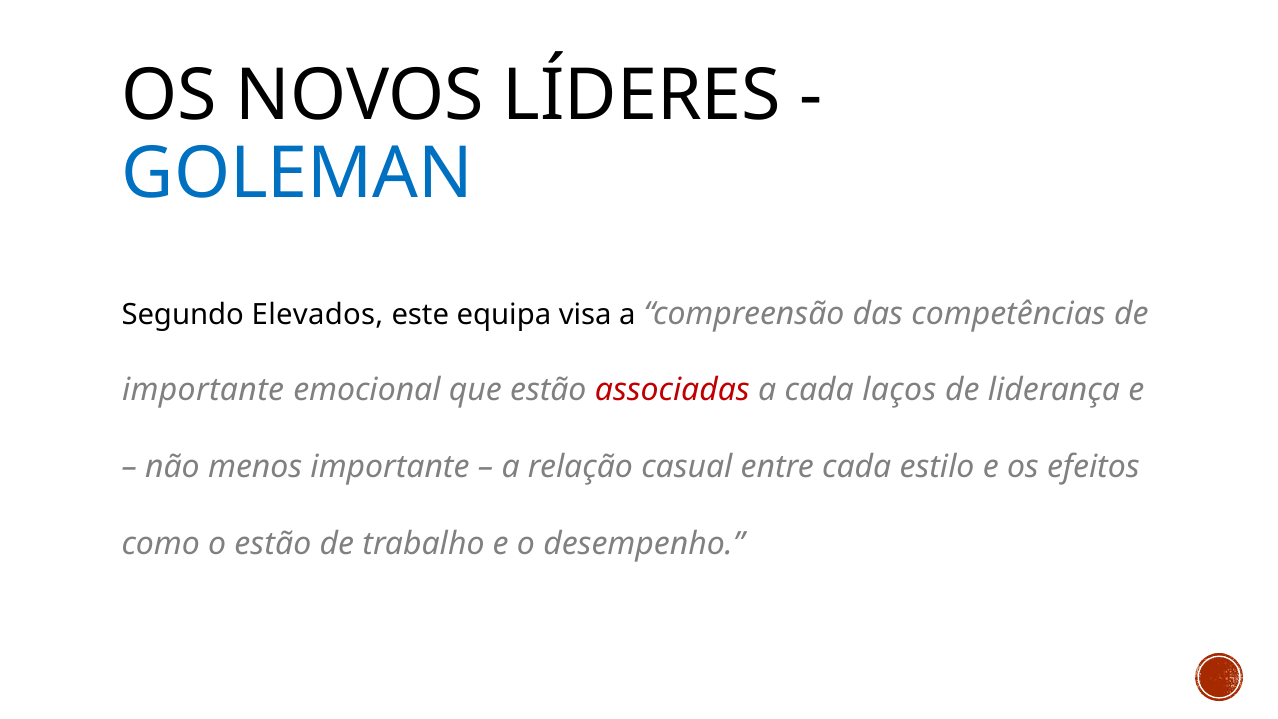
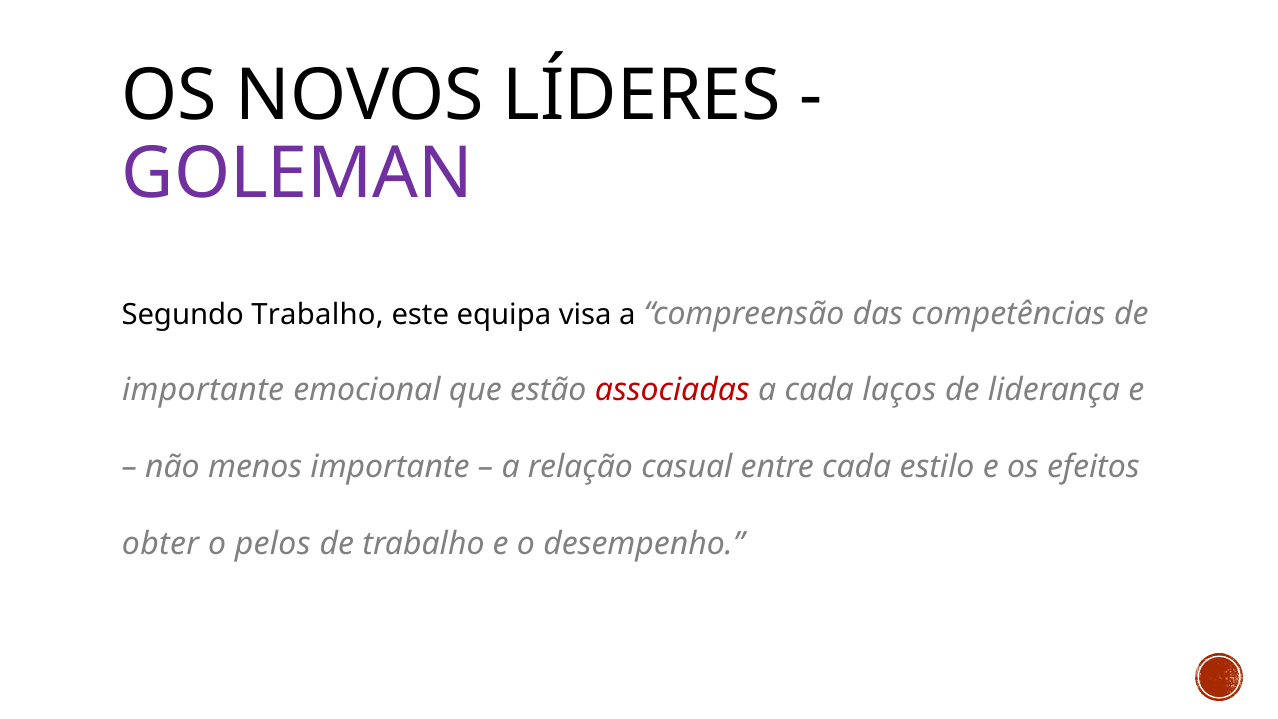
GOLEMAN colour: blue -> purple
Segundo Elevados: Elevados -> Trabalho
como: como -> obter
o estão: estão -> pelos
